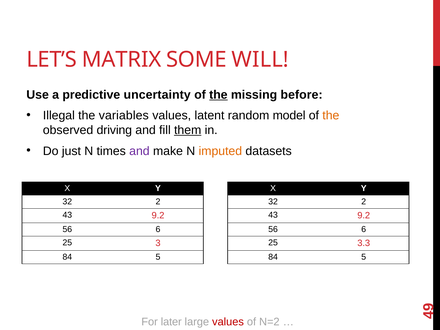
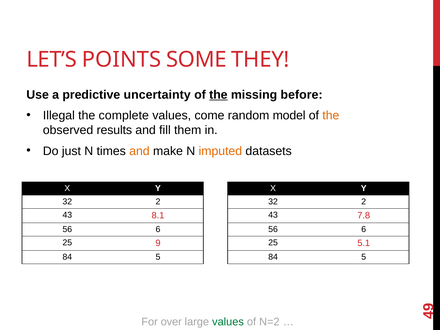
MATRIX: MATRIX -> POINTS
WILL: WILL -> THEY
variables: variables -> complete
latent: latent -> come
driving: driving -> results
them underline: present -> none
and at (139, 151) colour: purple -> orange
9.2 at (158, 215): 9.2 -> 8.1
9.2 at (364, 215): 9.2 -> 7.8
25 3: 3 -> 9
3.3: 3.3 -> 5.1
later: later -> over
values at (228, 322) colour: red -> green
